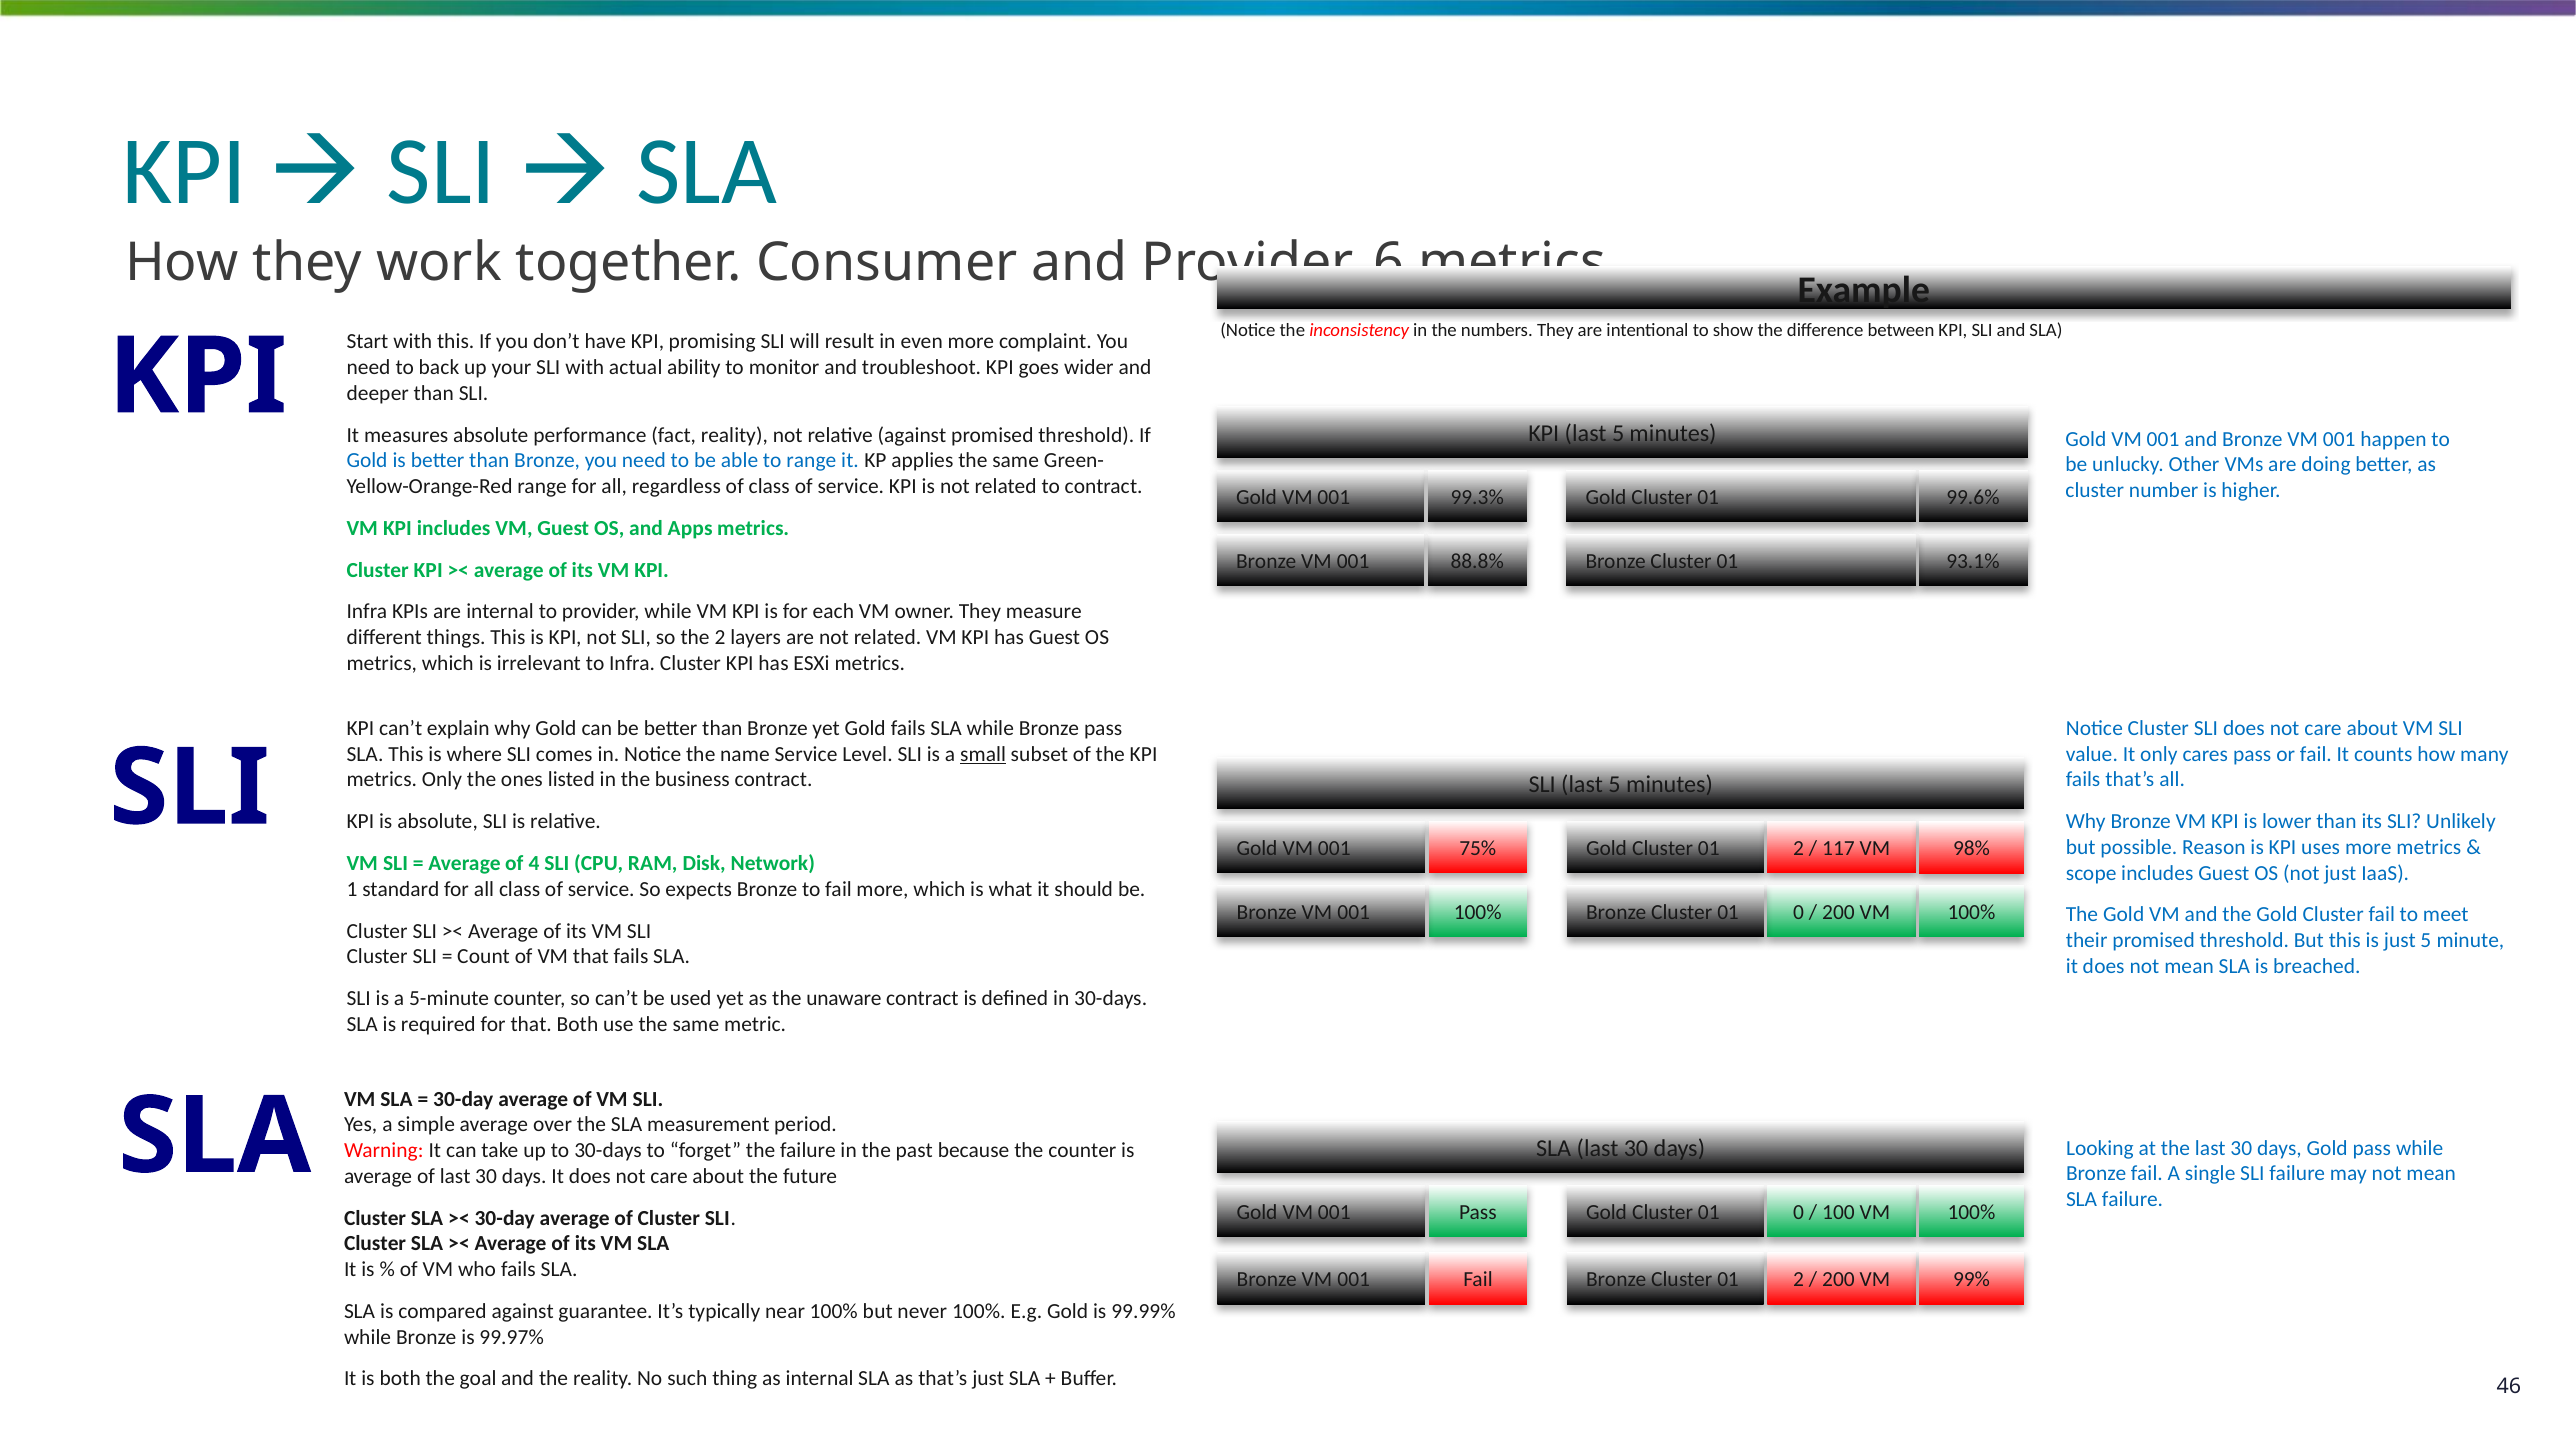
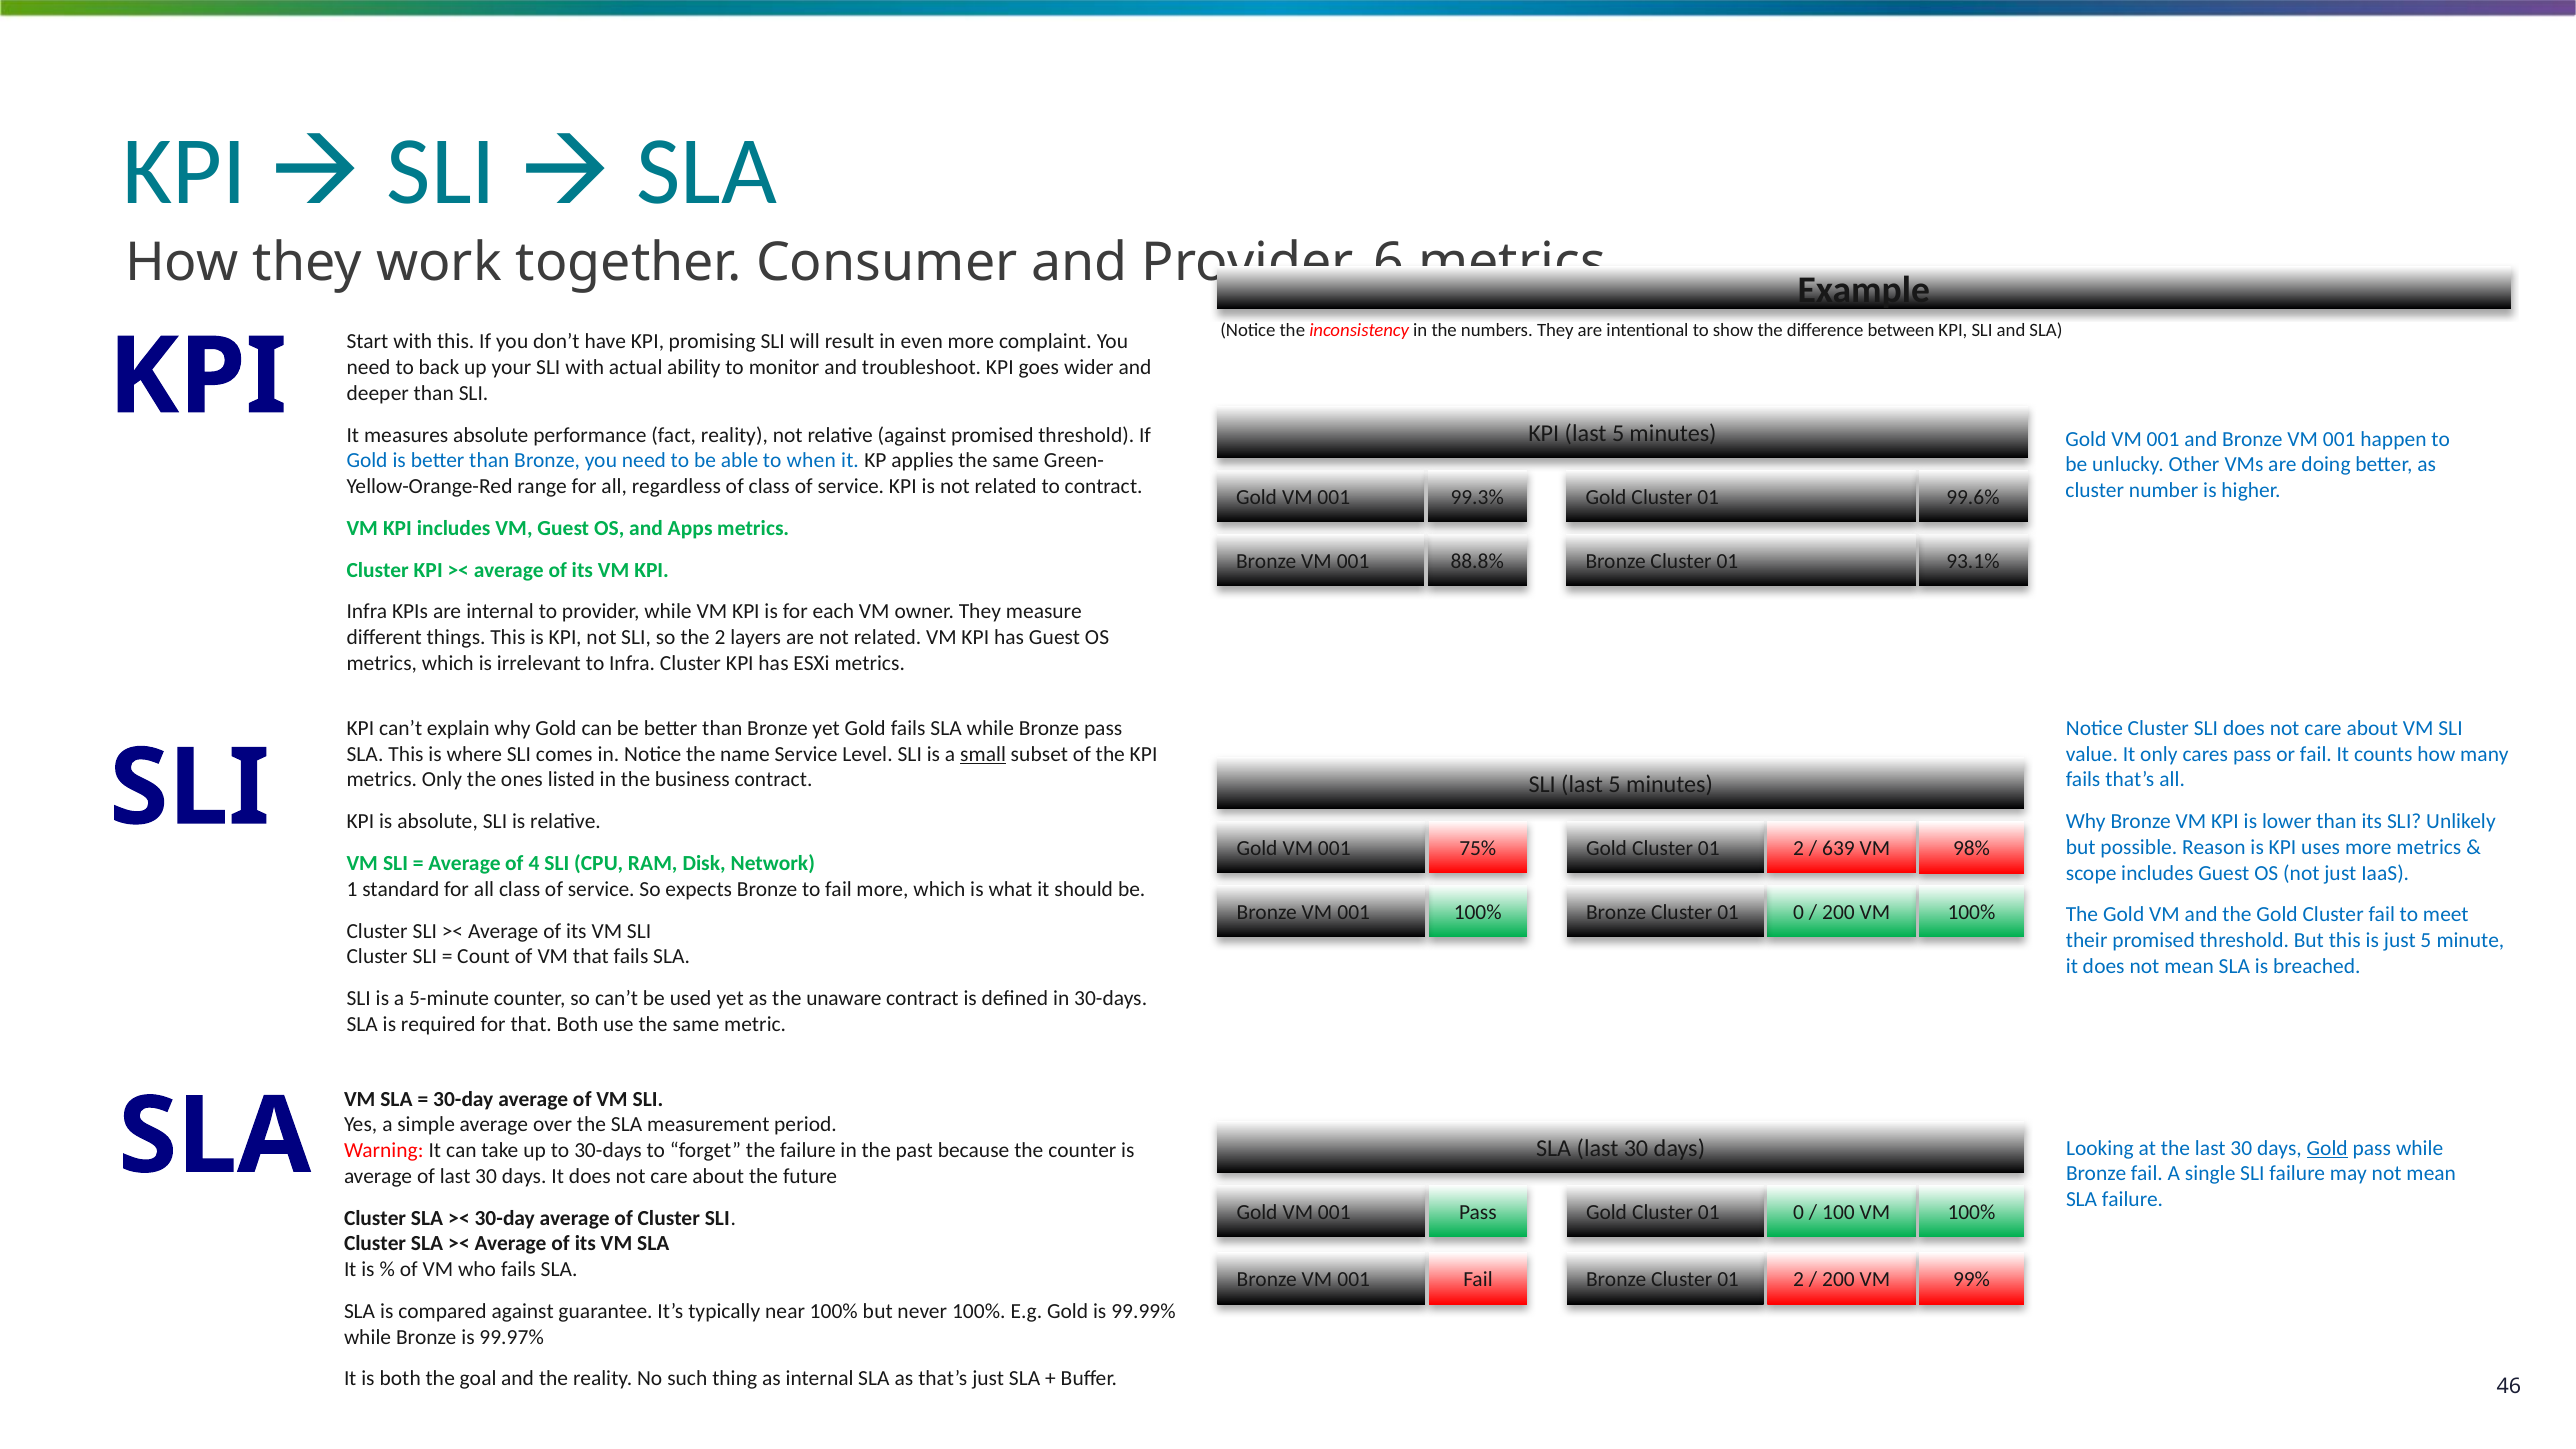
to range: range -> when
117: 117 -> 639
Gold at (2327, 1148) underline: none -> present
